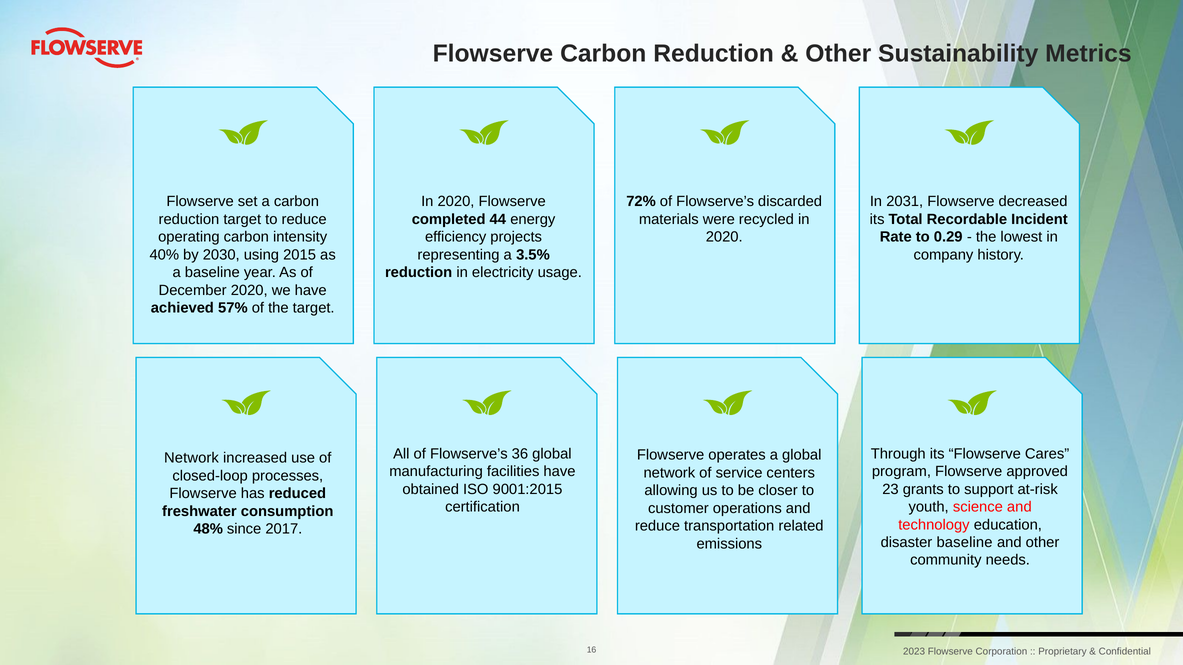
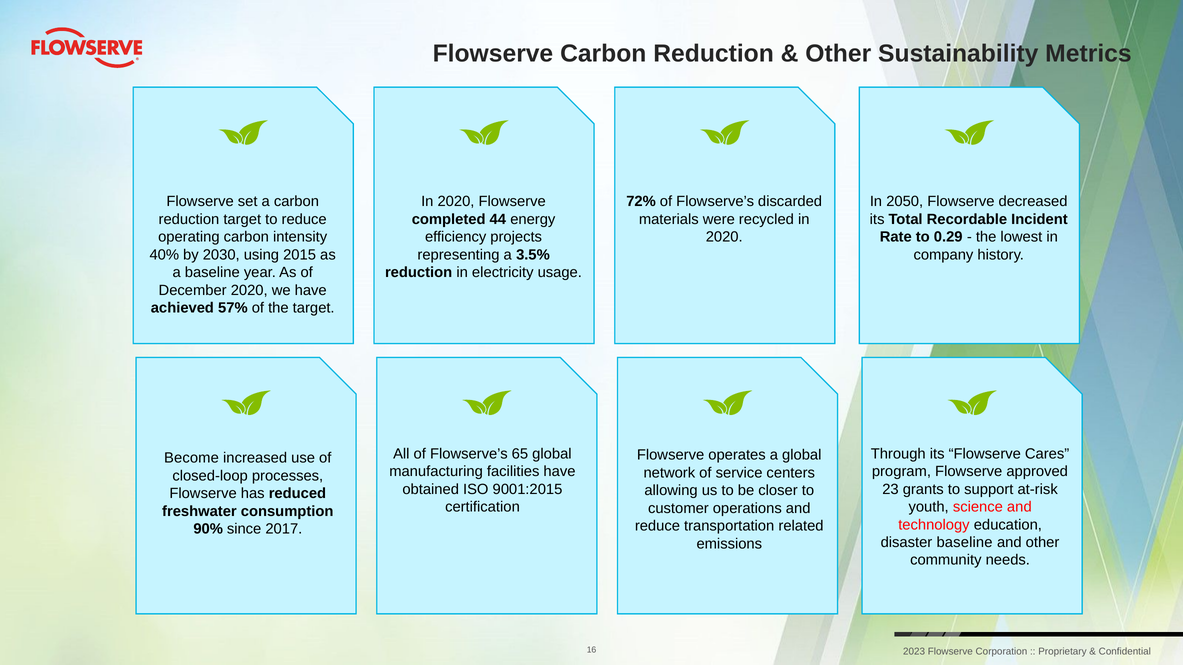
2031: 2031 -> 2050
36: 36 -> 65
Network at (191, 458): Network -> Become
48%: 48% -> 90%
